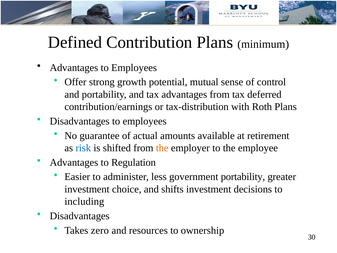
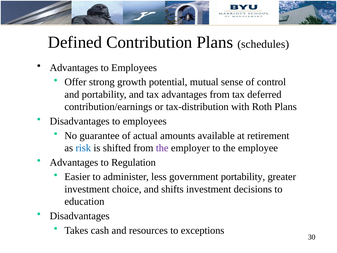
minimum: minimum -> schedules
the at (162, 148) colour: orange -> purple
including: including -> education
zero: zero -> cash
ownership: ownership -> exceptions
